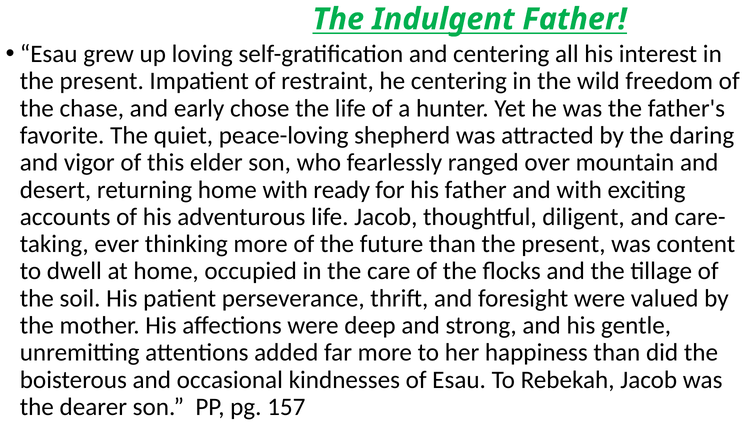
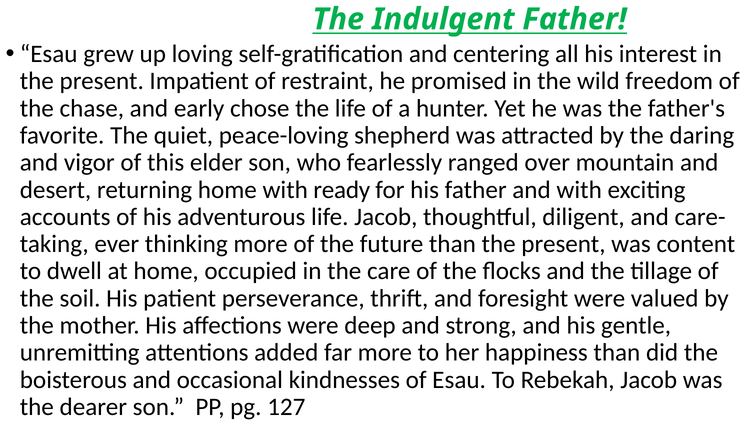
he centering: centering -> promised
157: 157 -> 127
